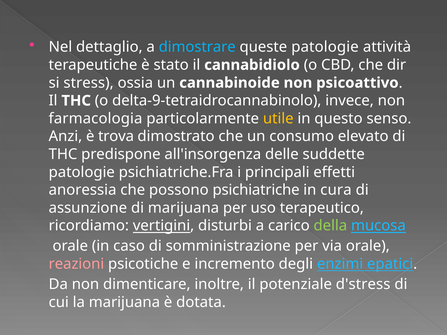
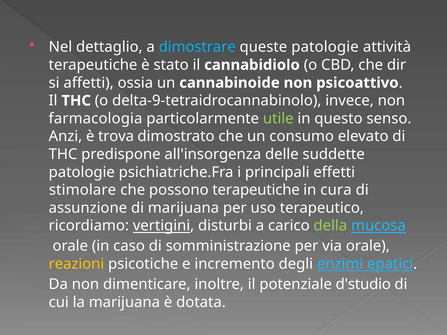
stress: stress -> affetti
utile colour: yellow -> light green
anoressia: anoressia -> stimolare
possono psichiatriche: psichiatriche -> terapeutiche
reazioni colour: pink -> yellow
d'stress: d'stress -> d'studio
